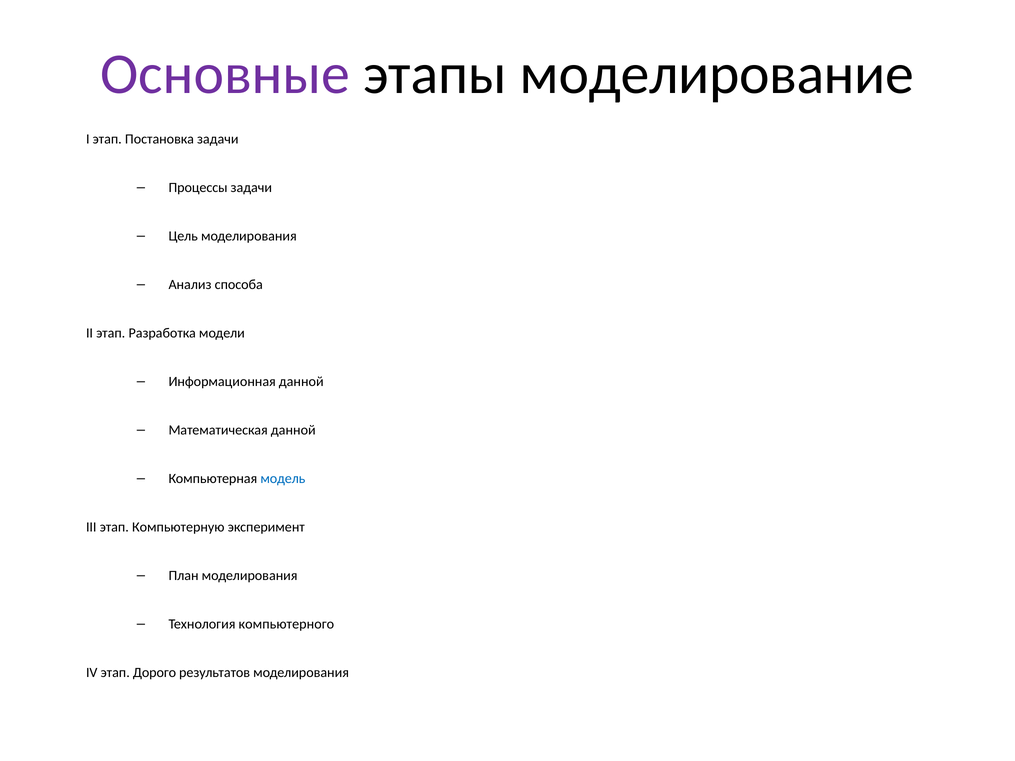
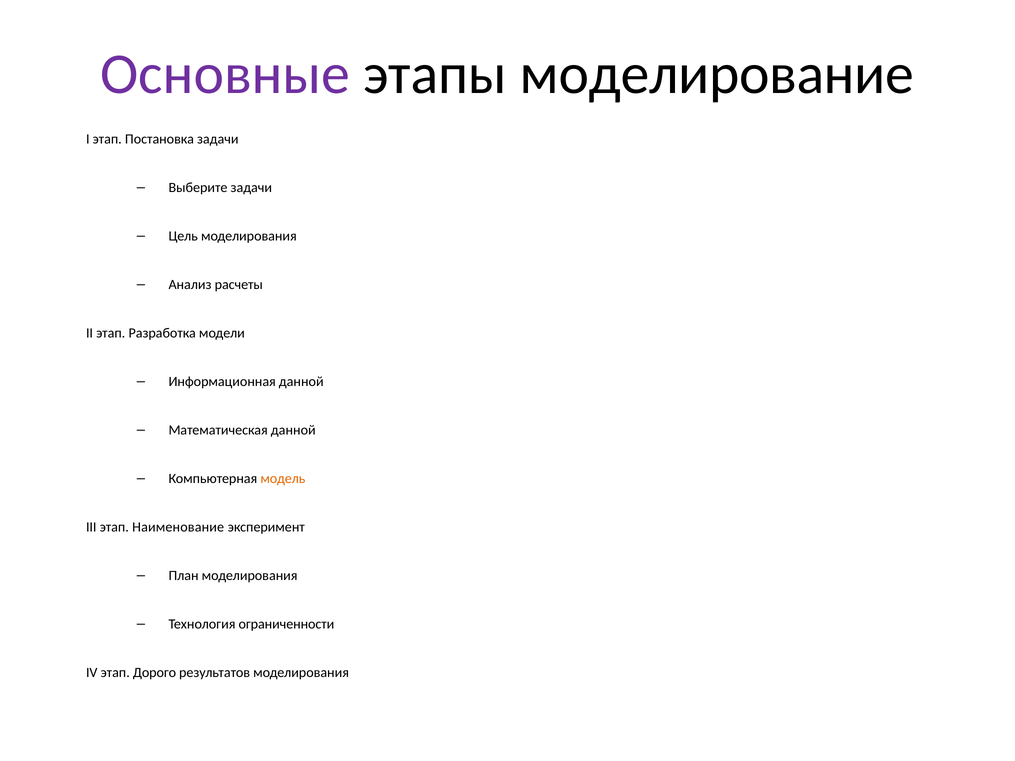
Процессы: Процессы -> Выберите
способа: способа -> расчеты
модель colour: blue -> orange
Компьютерную: Компьютерную -> Наименование
компьютерного: компьютерного -> ограниченности
